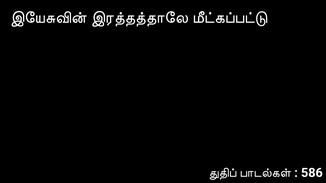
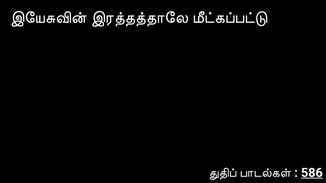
586 underline: none -> present
